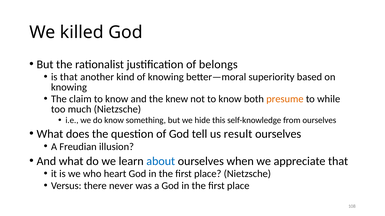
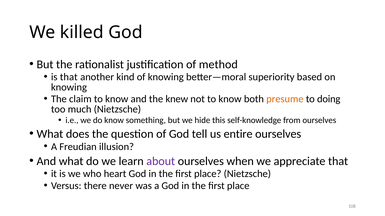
belongs: belongs -> method
while: while -> doing
result: result -> entire
about colour: blue -> purple
